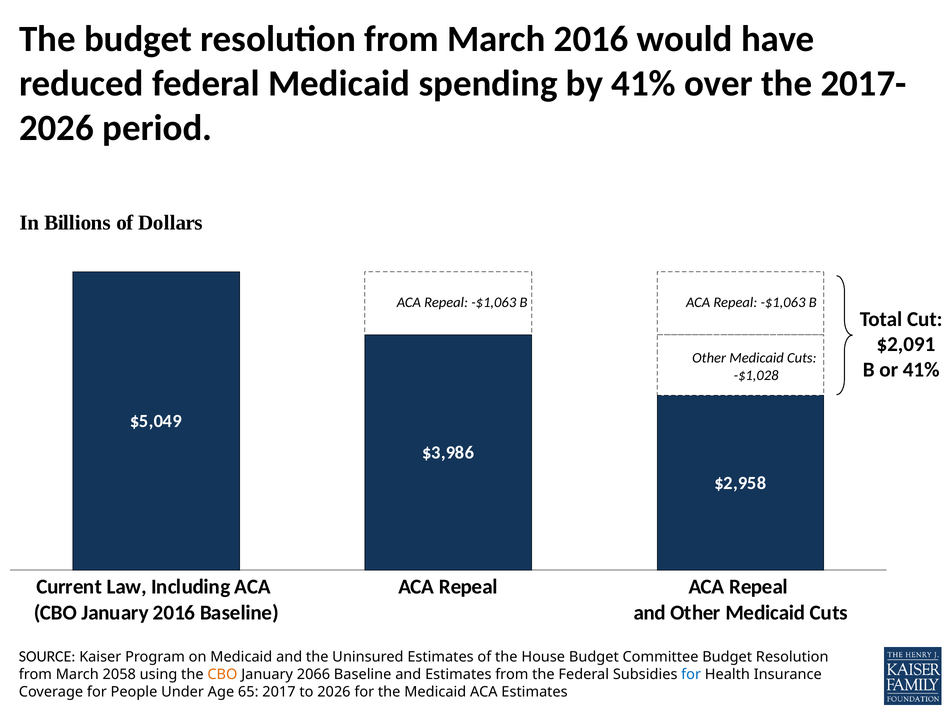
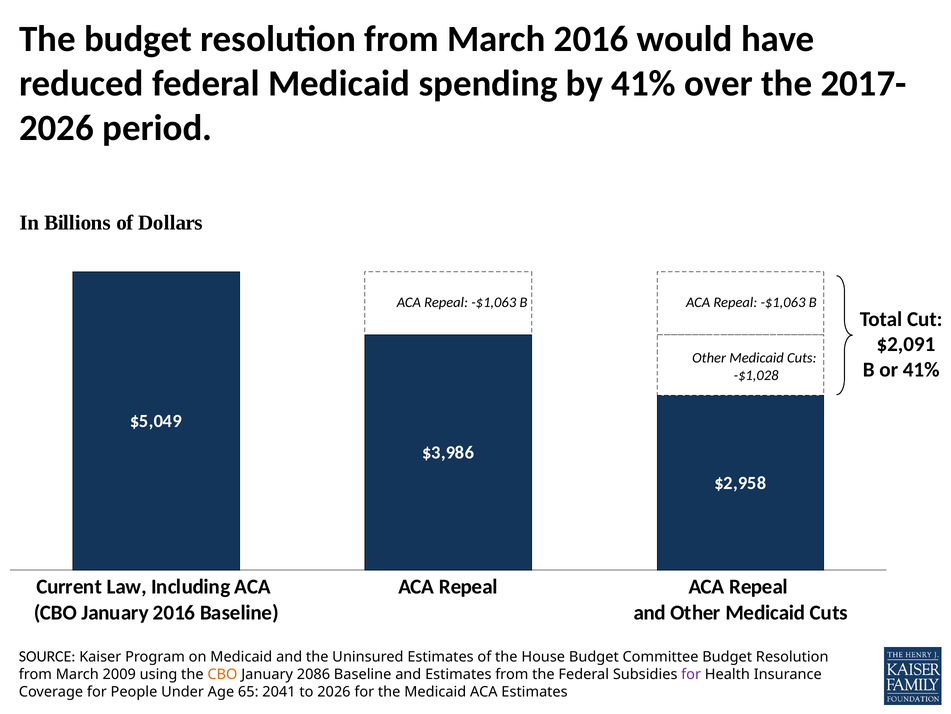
2058: 2058 -> 2009
2066: 2066 -> 2086
for at (691, 674) colour: blue -> purple
2017: 2017 -> 2041
